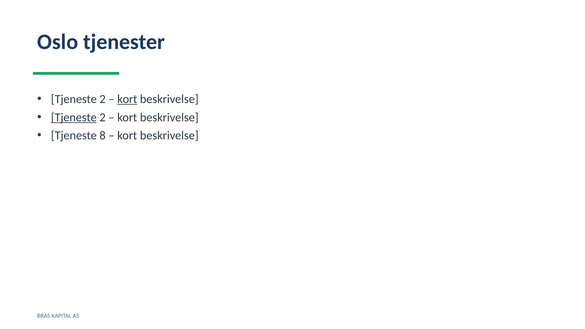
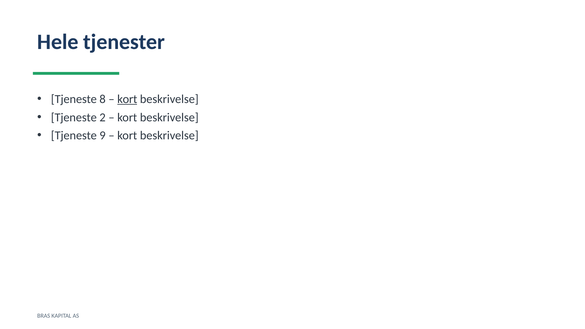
Oslo: Oslo -> Hele
2 at (103, 99): 2 -> 8
Tjeneste at (74, 117) underline: present -> none
8: 8 -> 9
